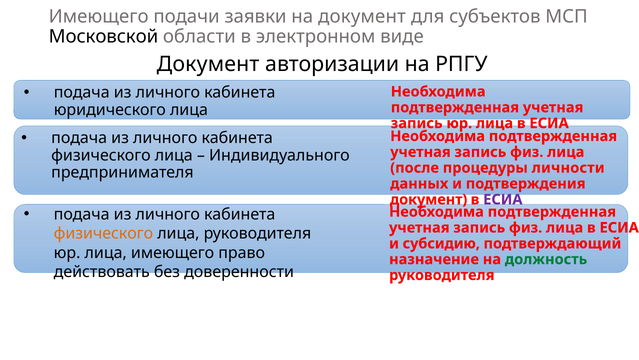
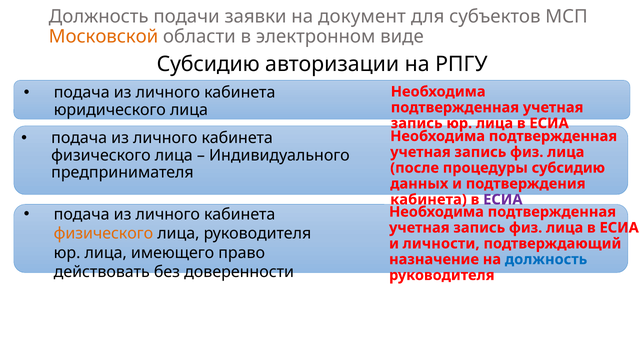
Имеющего at (99, 16): Имеющего -> Должность
Московской colour: black -> orange
Документ at (208, 64): Документ -> Субсидию
процедуры личности: личности -> субсидию
документ at (429, 199): документ -> кабинета
субсидию: субсидию -> личности
должность at (546, 259) colour: green -> blue
